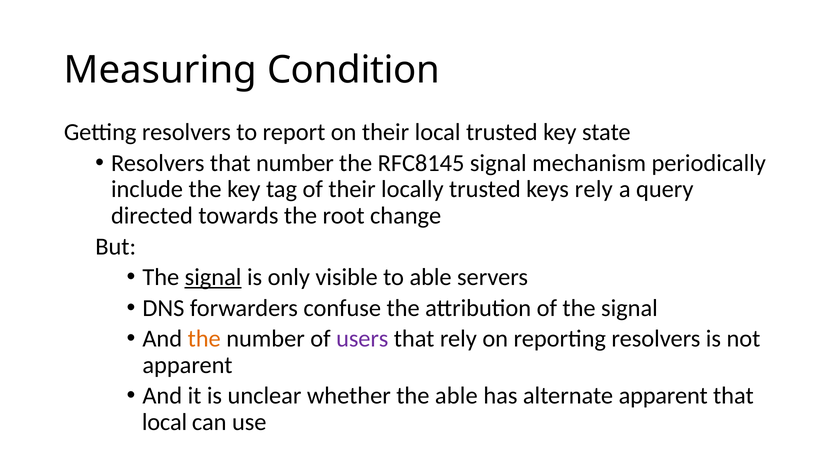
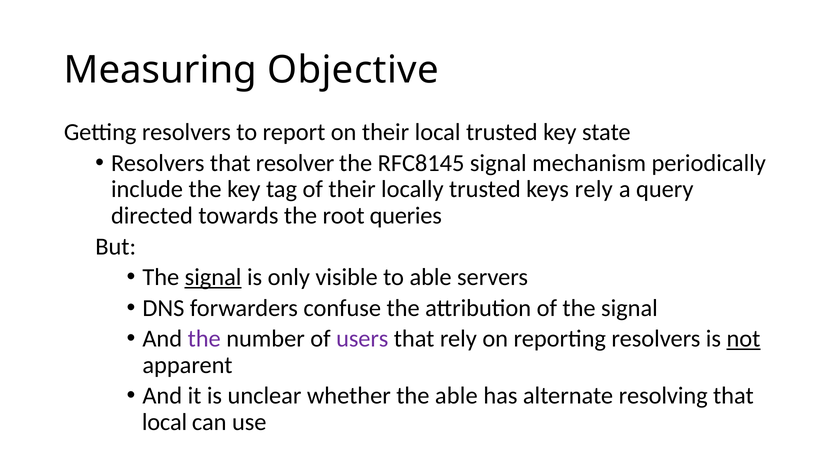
Condition: Condition -> Objective
that number: number -> resolver
change: change -> queries
the at (204, 339) colour: orange -> purple
not underline: none -> present
alternate apparent: apparent -> resolving
